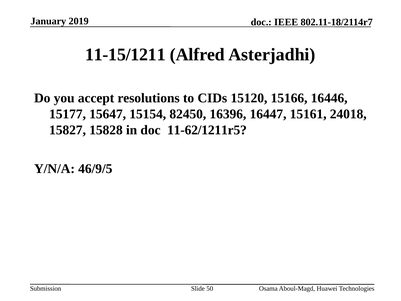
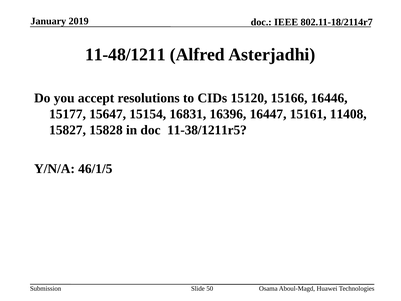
11-15/1211: 11-15/1211 -> 11-48/1211
82450: 82450 -> 16831
24018: 24018 -> 11408
11-62/1211r5: 11-62/1211r5 -> 11-38/1211r5
46/9/5: 46/9/5 -> 46/1/5
